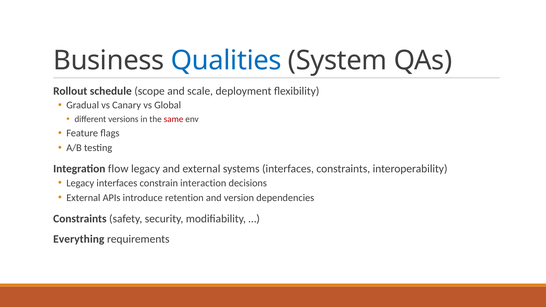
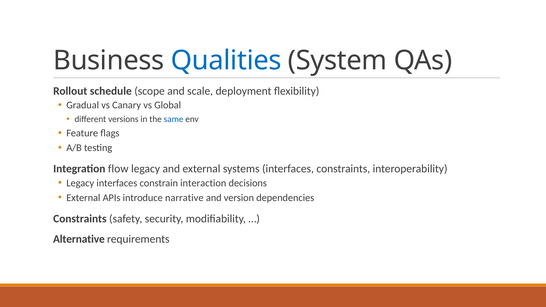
same colour: red -> blue
retention: retention -> narrative
Everything: Everything -> Alternative
